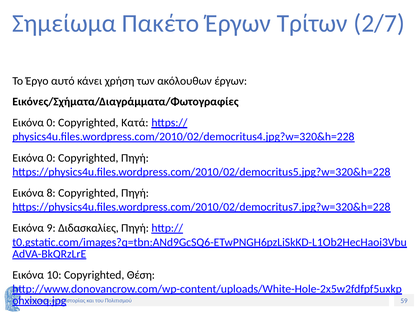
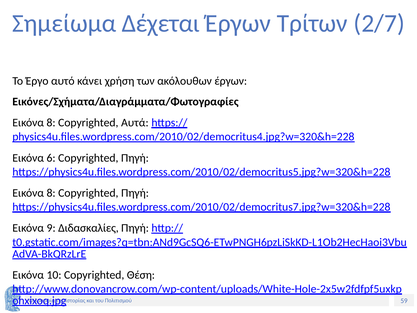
Πακέτο: Πακέτο -> Δέχεται
0 at (51, 123): 0 -> 8
Κατά: Κατά -> Αυτά
0 at (51, 158): 0 -> 6
